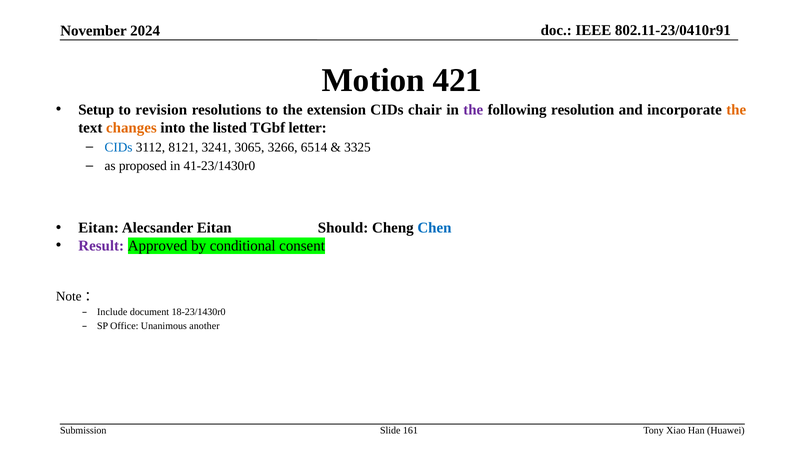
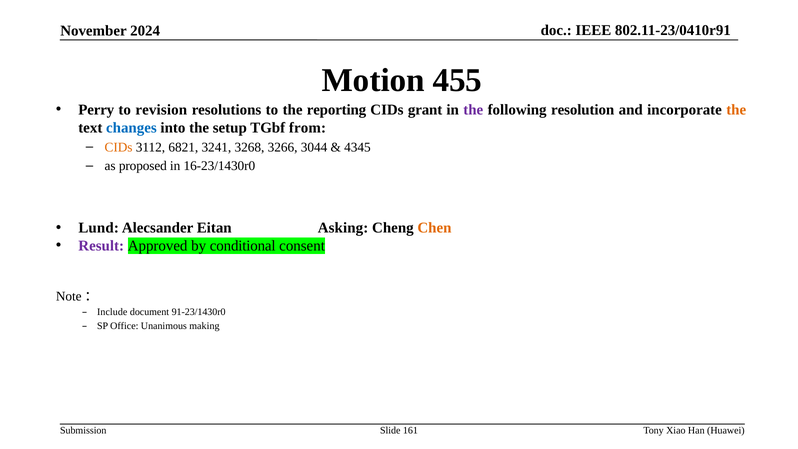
421: 421 -> 455
Setup: Setup -> Perry
extension: extension -> reporting
chair: chair -> grant
changes colour: orange -> blue
listed: listed -> setup
letter: letter -> from
CIDs at (119, 147) colour: blue -> orange
8121: 8121 -> 6821
3065: 3065 -> 3268
6514: 6514 -> 3044
3325: 3325 -> 4345
41-23/1430r0: 41-23/1430r0 -> 16-23/1430r0
Eitan at (99, 228): Eitan -> Lund
Should: Should -> Asking
Chen colour: blue -> orange
18-23/1430r0: 18-23/1430r0 -> 91-23/1430r0
another: another -> making
